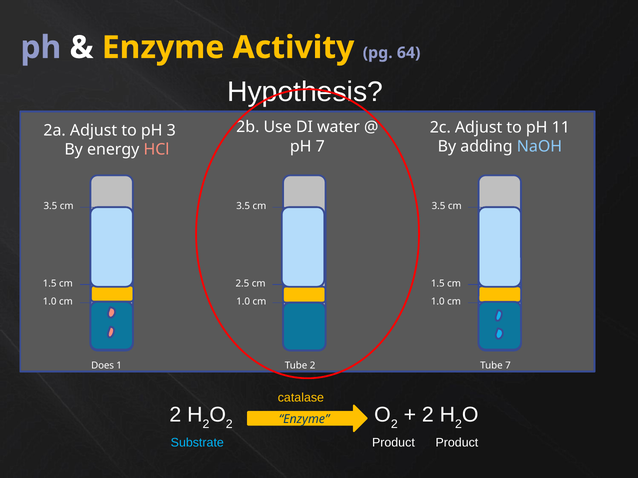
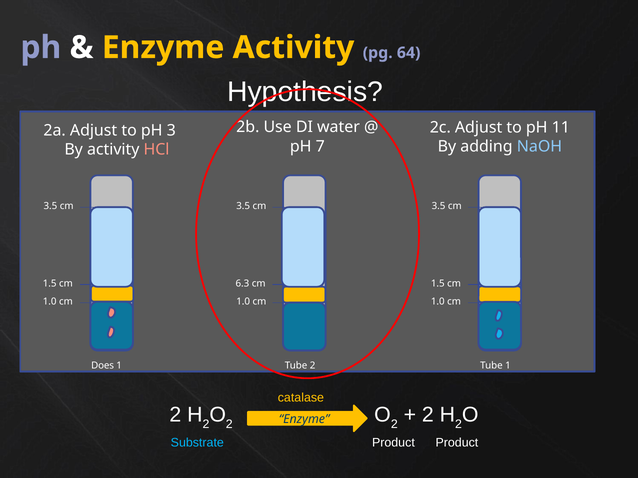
By energy: energy -> activity
2.5: 2.5 -> 6.3
Tube 7: 7 -> 1
